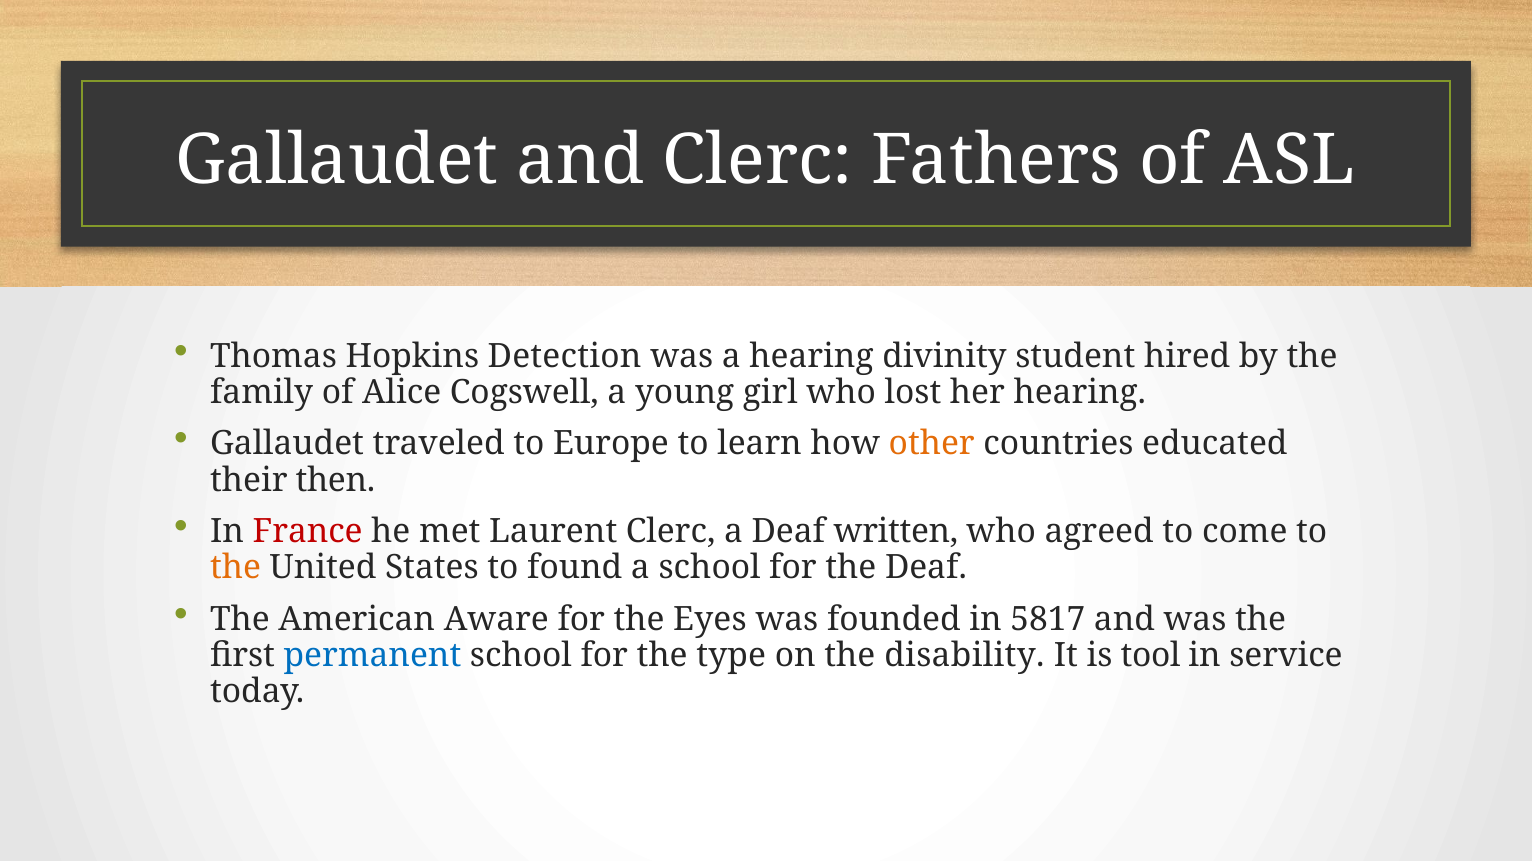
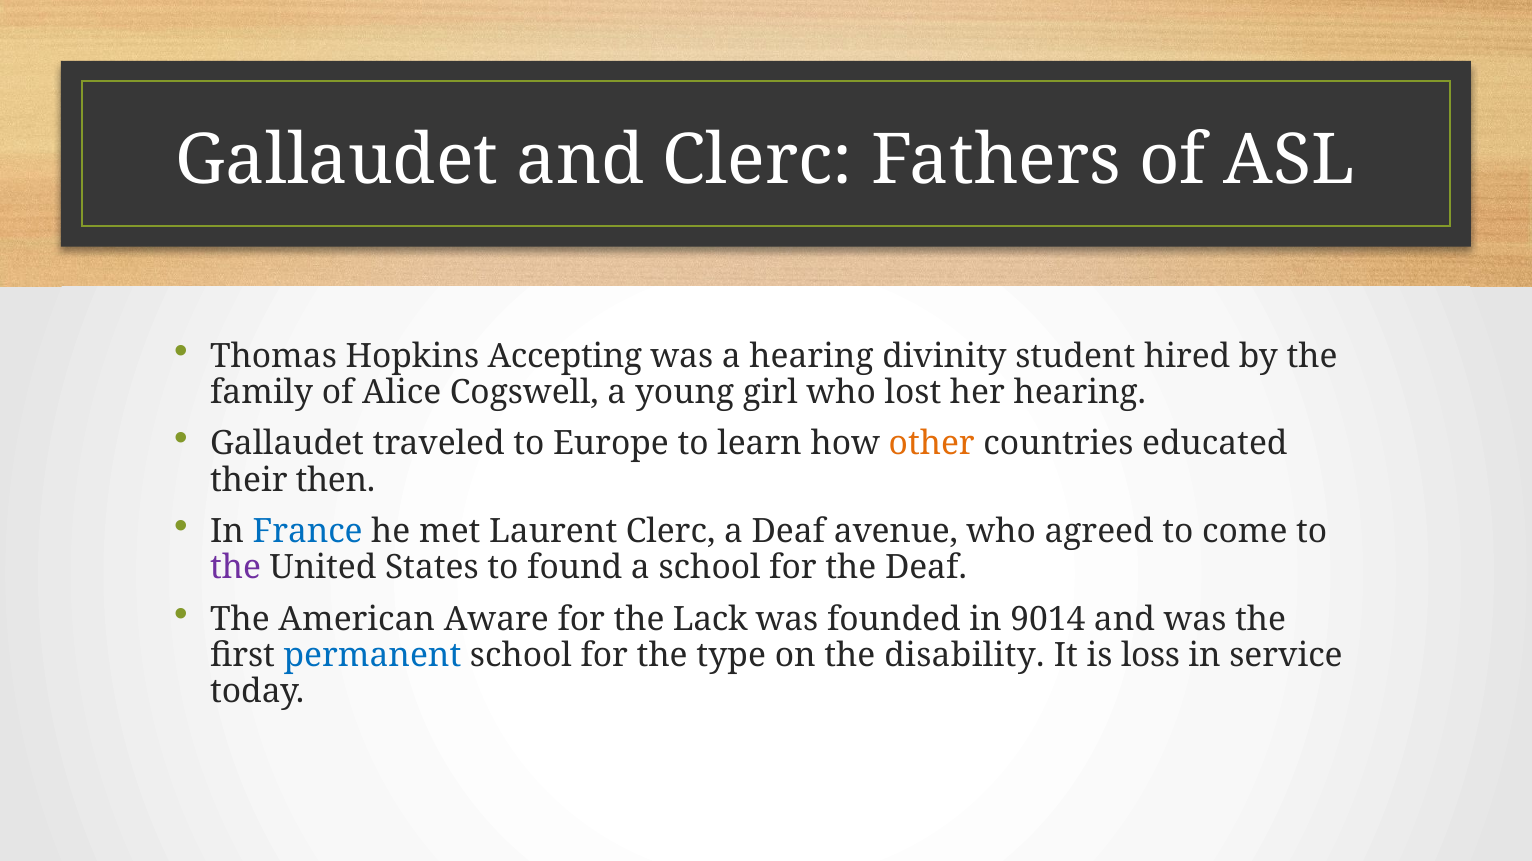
Detection: Detection -> Accepting
France colour: red -> blue
written: written -> avenue
the at (236, 568) colour: orange -> purple
Eyes: Eyes -> Lack
5817: 5817 -> 9014
tool: tool -> loss
